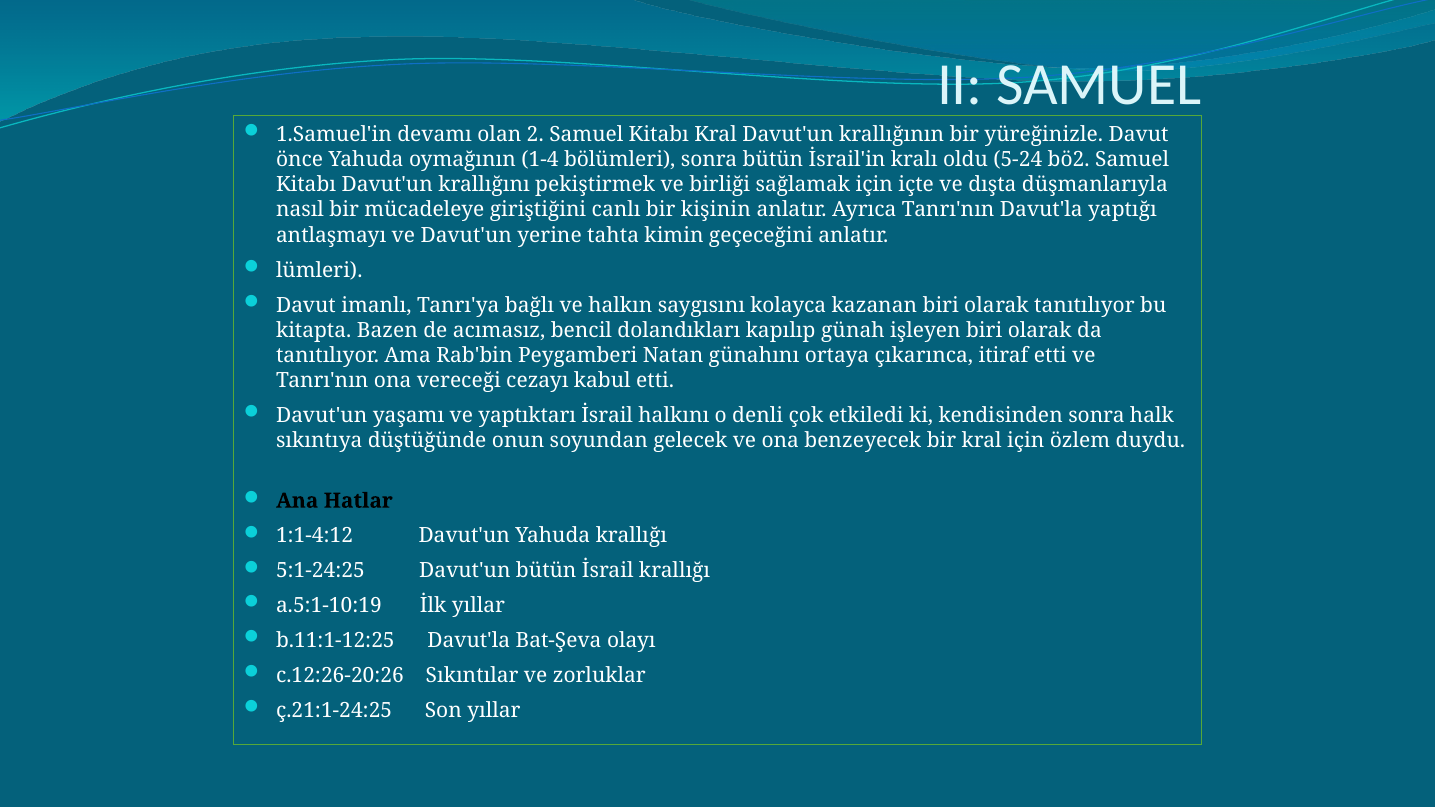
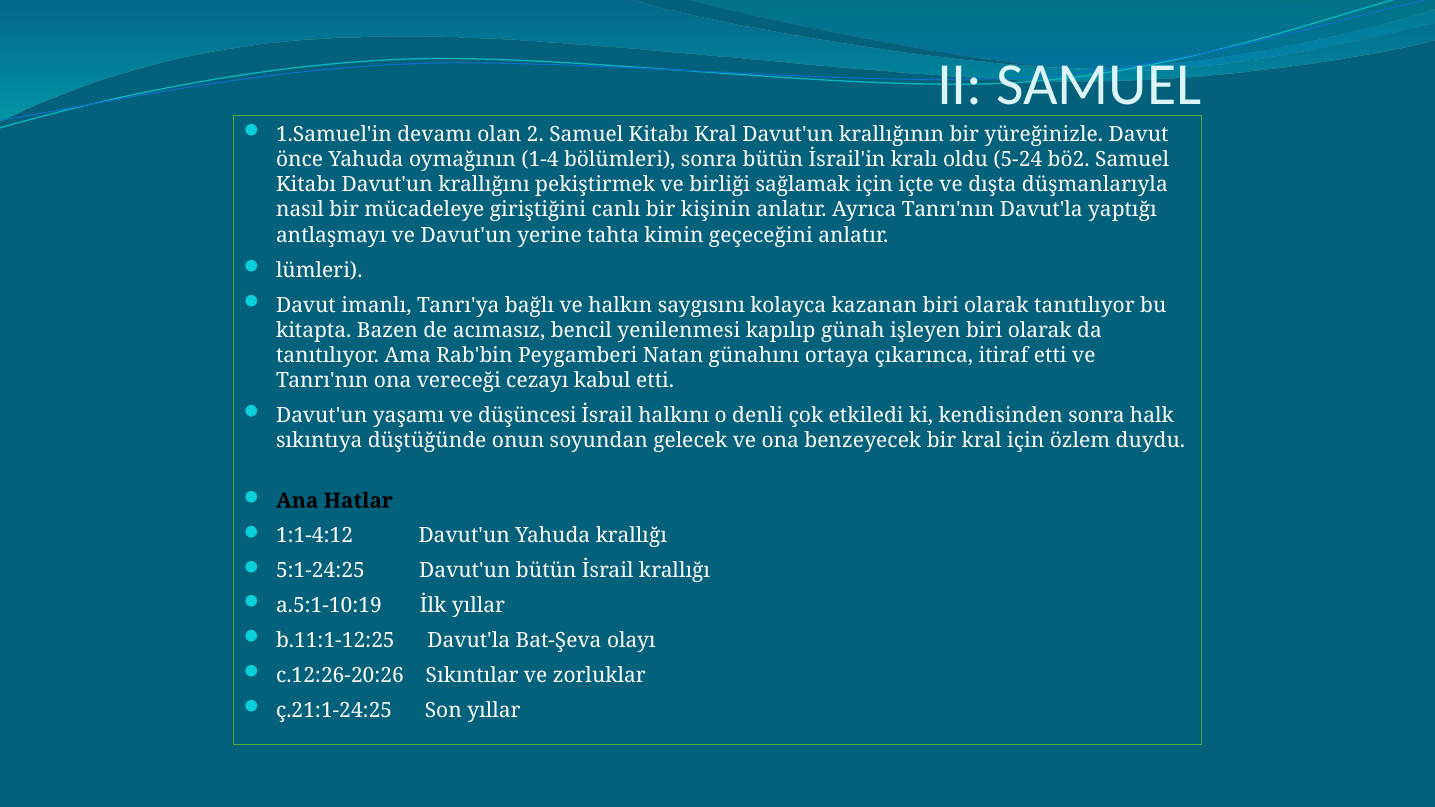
dolandıkları: dolandıkları -> yenilenmesi
yaptıktarı: yaptıktarı -> düşüncesi
